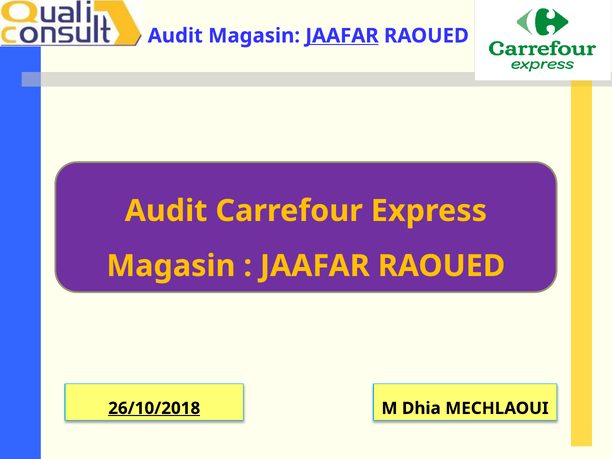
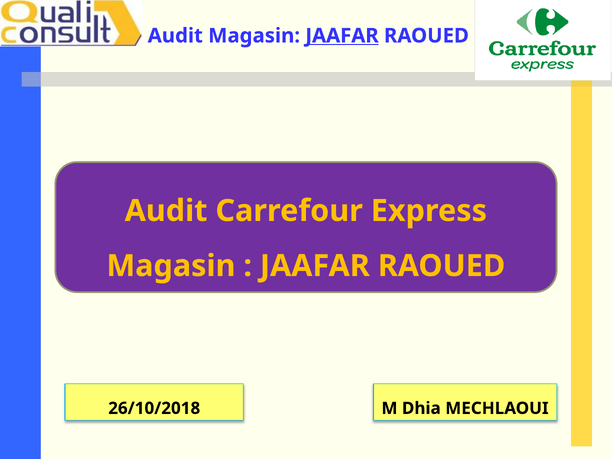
26/10/2018 underline: present -> none
